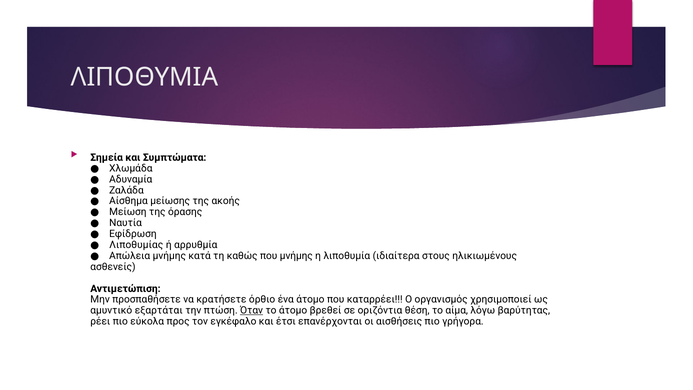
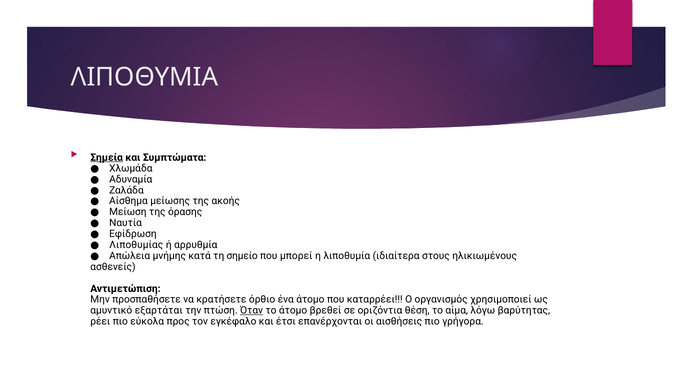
Σημεία underline: none -> present
καθώς: καθώς -> σημείο
που μνήμης: μνήμης -> μπορεί
